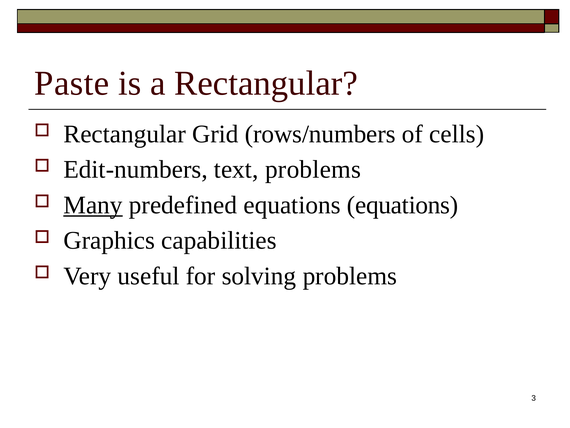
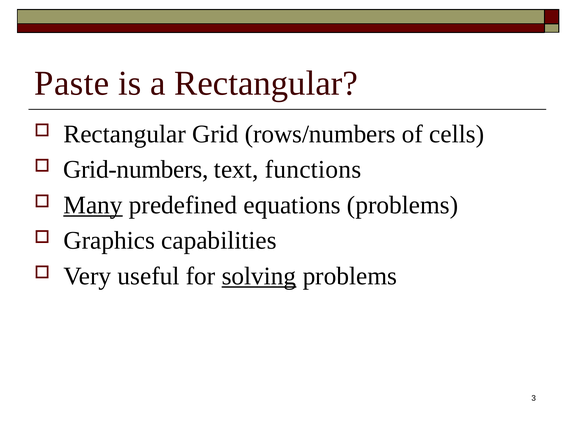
Edit-numbers: Edit-numbers -> Grid-numbers
text problems: problems -> functions
equations equations: equations -> problems
solving underline: none -> present
